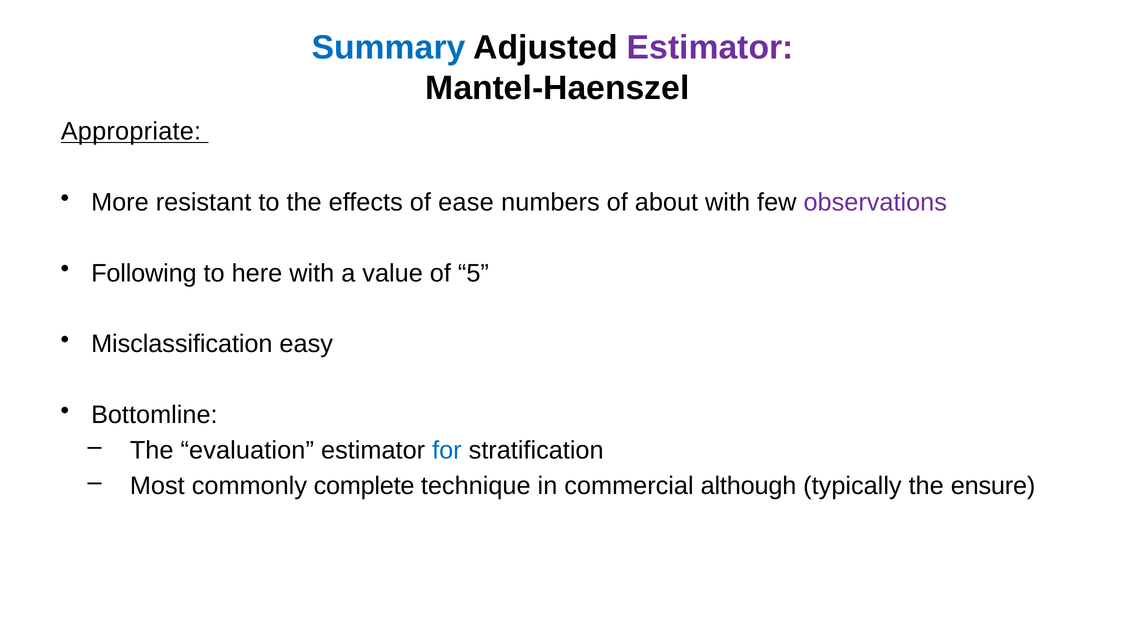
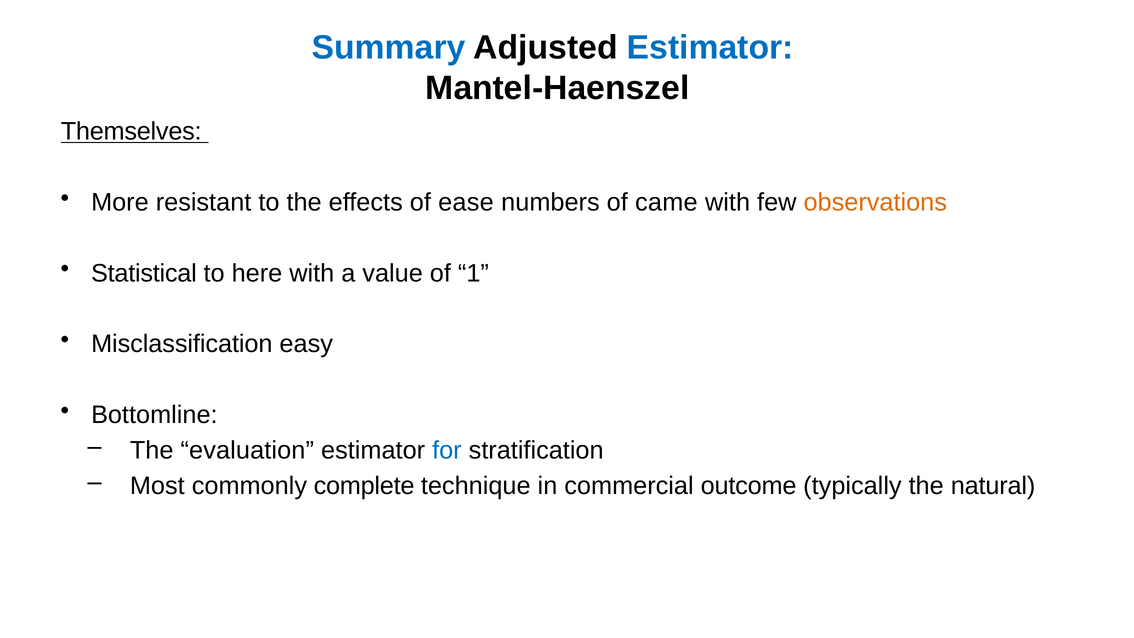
Estimator at (710, 47) colour: purple -> blue
Appropriate: Appropriate -> Themselves
about: about -> came
observations colour: purple -> orange
Following: Following -> Statistical
5: 5 -> 1
although: although -> outcome
ensure: ensure -> natural
